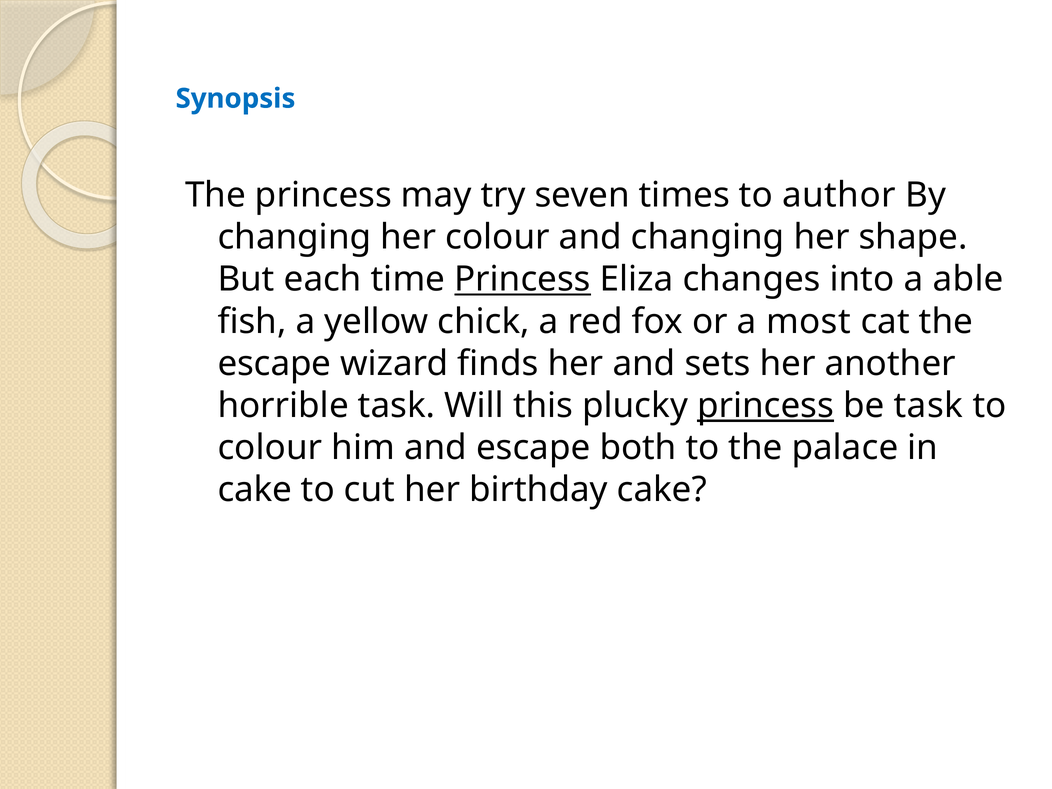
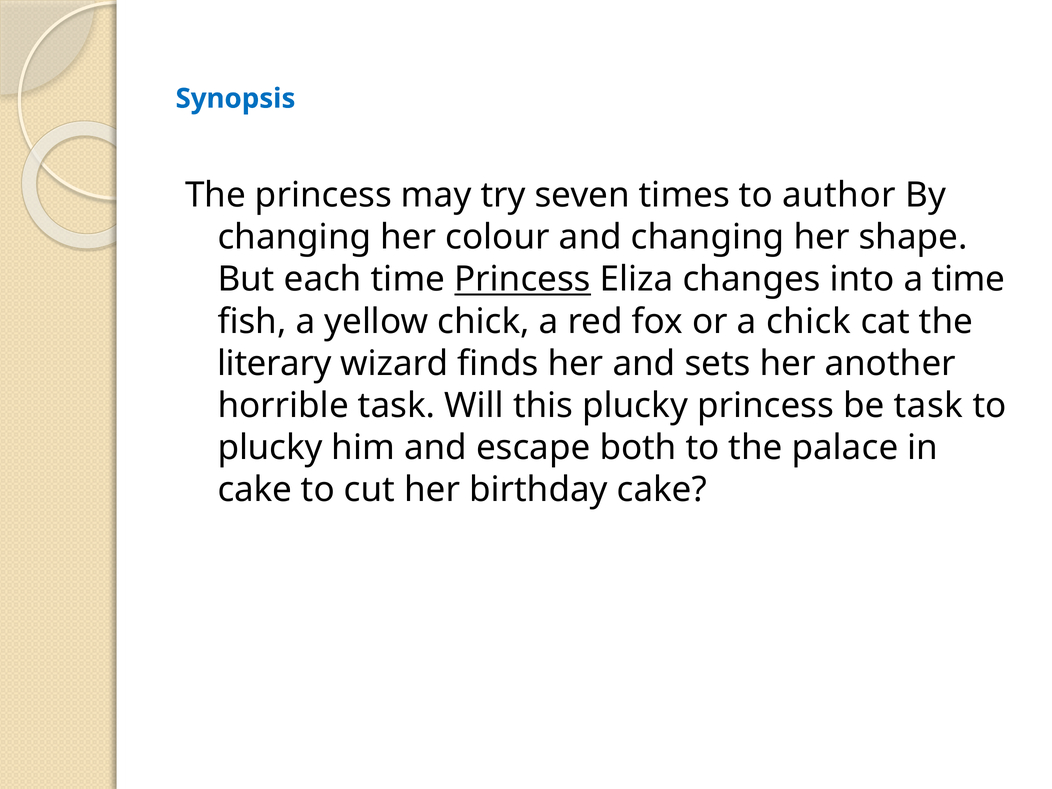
a able: able -> time
a most: most -> chick
escape at (274, 364): escape -> literary
princess at (766, 406) underline: present -> none
colour at (270, 448): colour -> plucky
